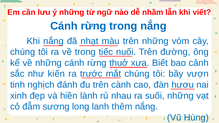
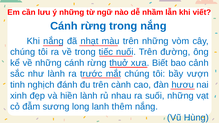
như kiến: kiến -> lành
